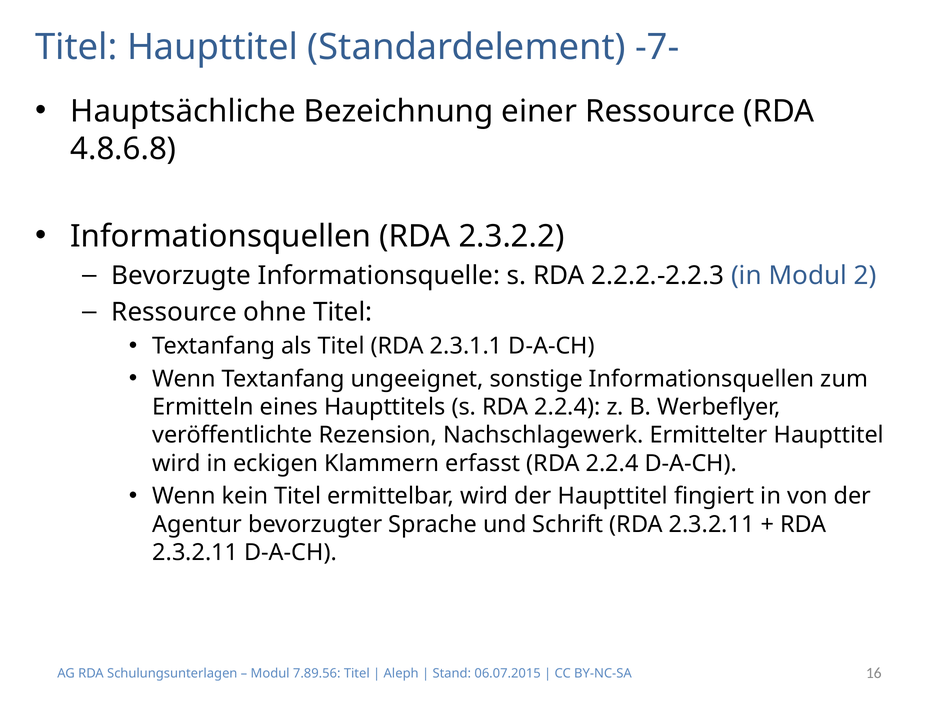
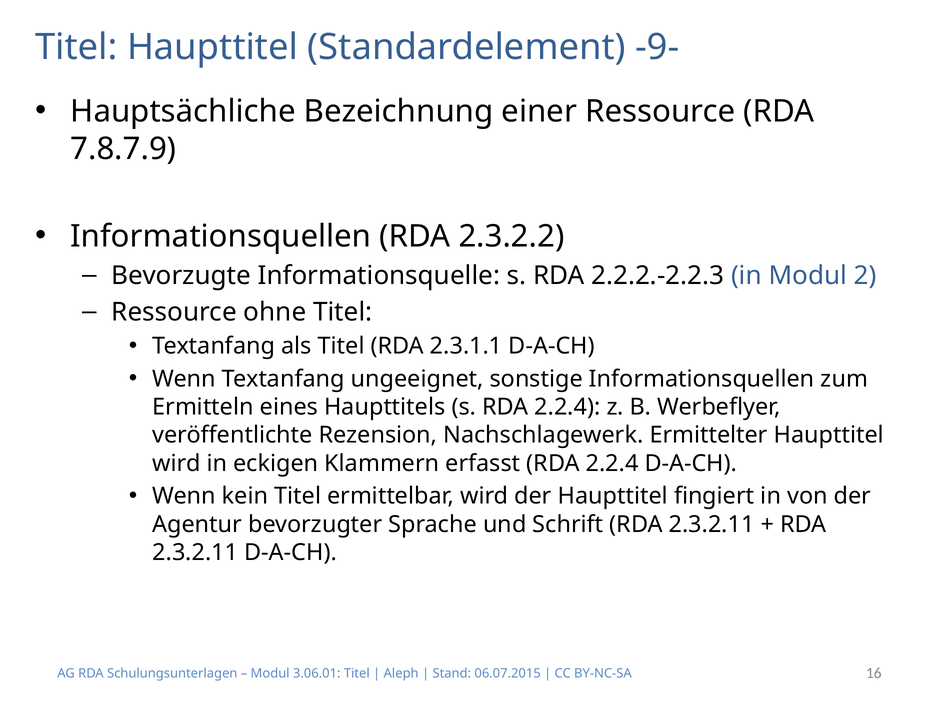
-7-: -7- -> -9-
4.8.6.8: 4.8.6.8 -> 7.8.7.9
7.89.56: 7.89.56 -> 3.06.01
